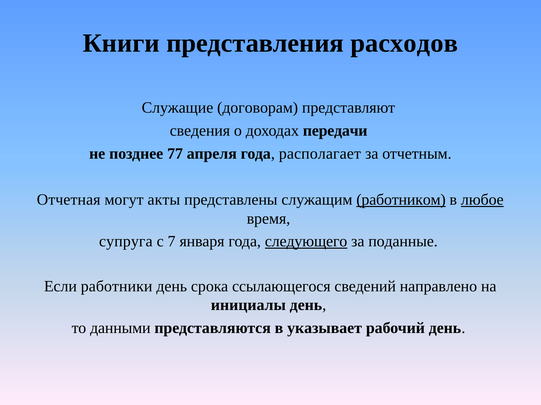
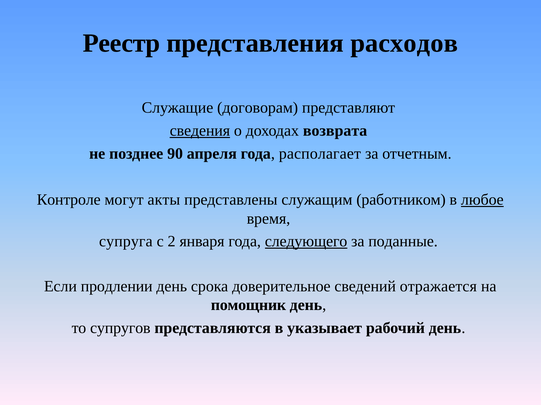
Книги: Книги -> Реестр
сведения underline: none -> present
передачи: передачи -> возврата
77: 77 -> 90
Отчетная: Отчетная -> Контроле
работником underline: present -> none
7: 7 -> 2
работники: работники -> продлении
ссылающегося: ссылающегося -> доверительное
направлено: направлено -> отражается
инициалы: инициалы -> помощник
данными: данными -> супругов
